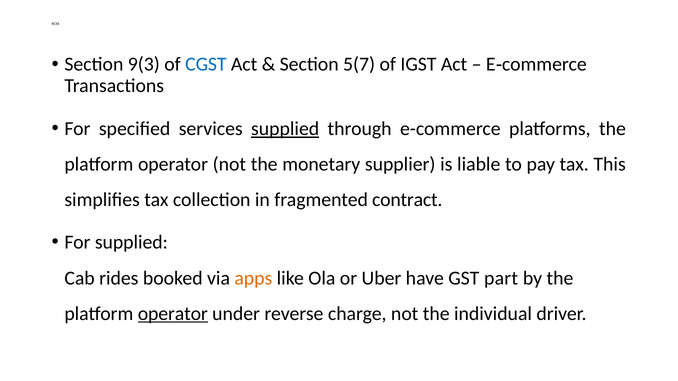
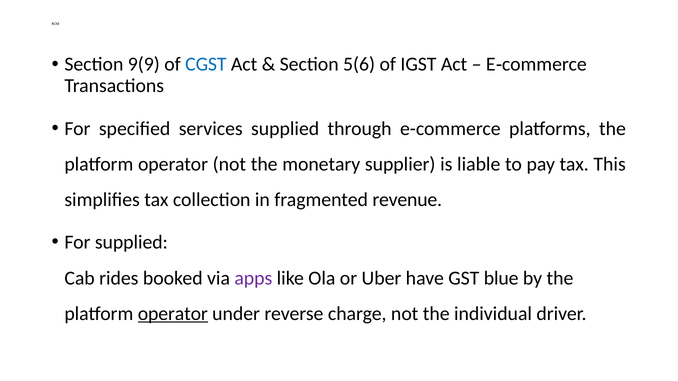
9(3: 9(3 -> 9(9
5(7: 5(7 -> 5(6
supplied at (285, 129) underline: present -> none
contract: contract -> revenue
apps colour: orange -> purple
part: part -> blue
